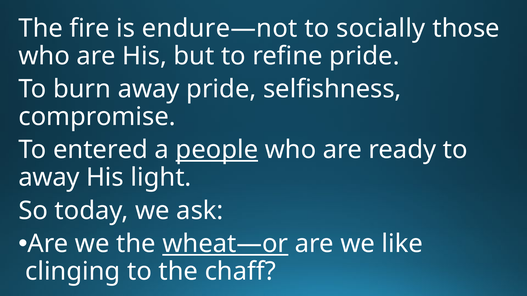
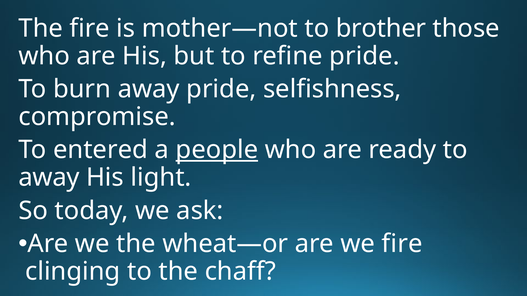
endure—not: endure—not -> mother—not
socially: socially -> brother
wheat—or underline: present -> none
we like: like -> fire
